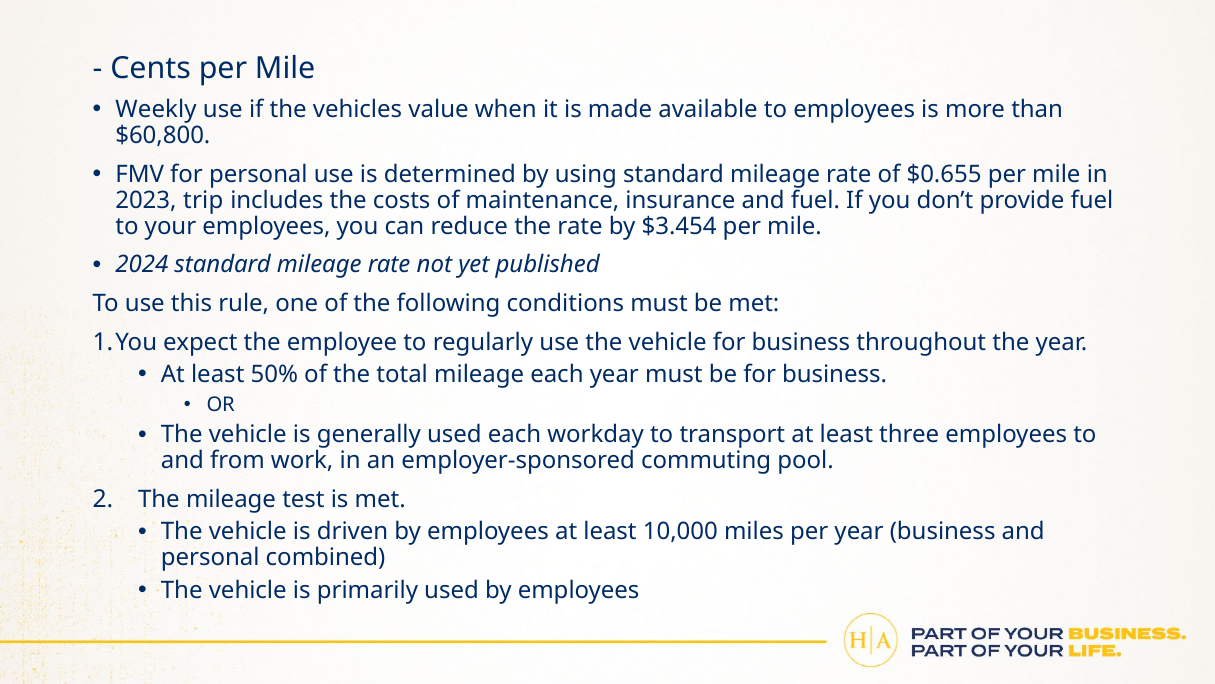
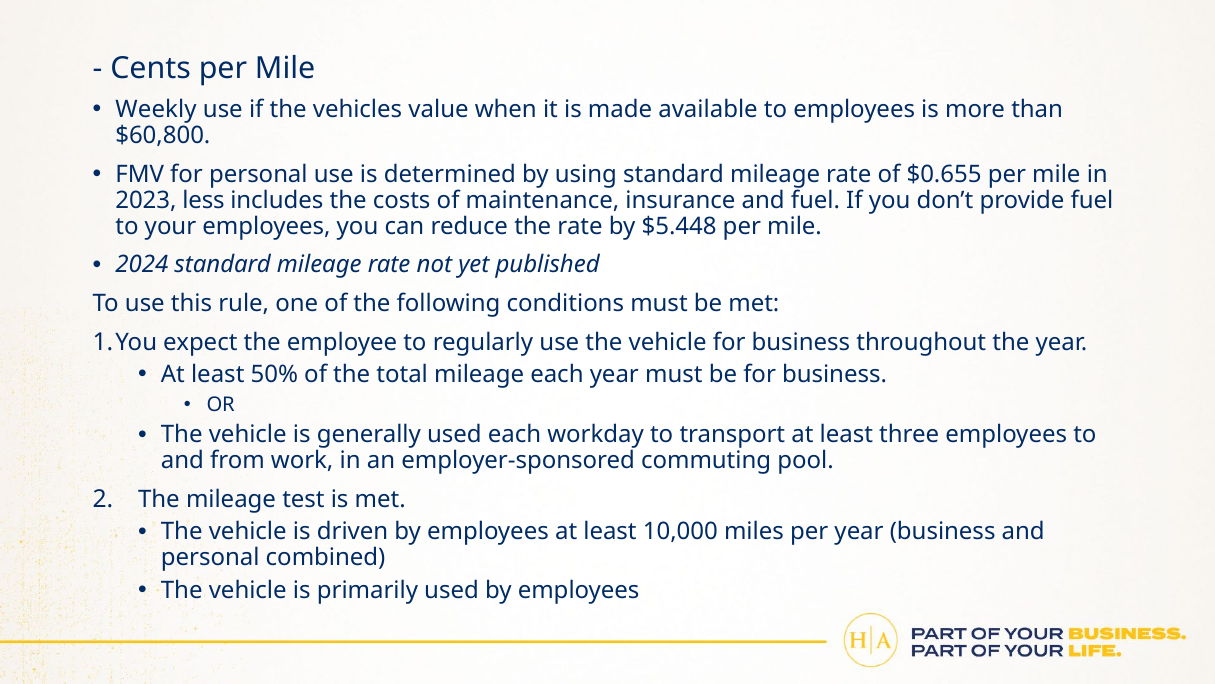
trip: trip -> less
$3.454: $3.454 -> $5.448
